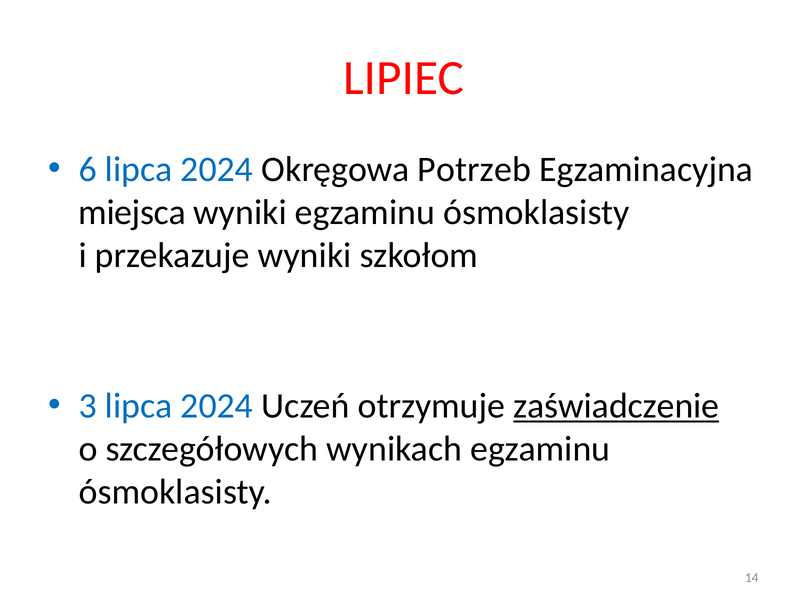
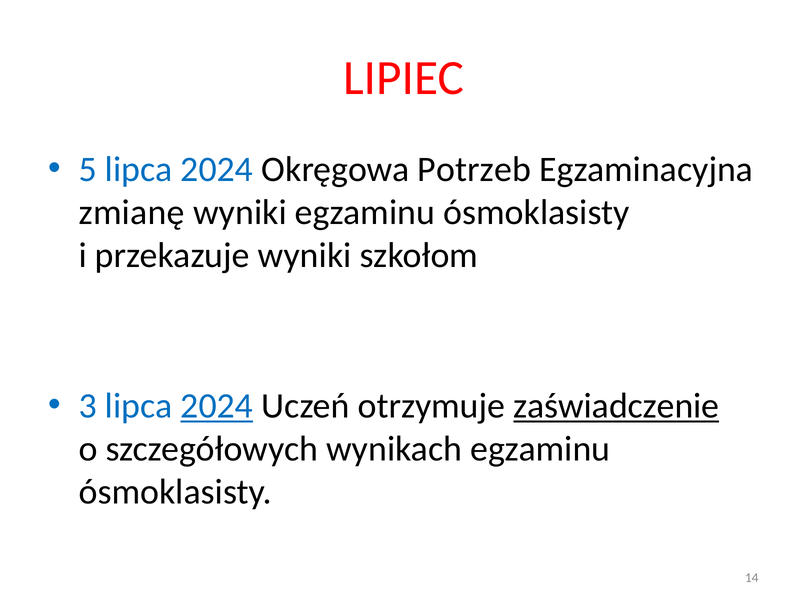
6: 6 -> 5
miejsca: miejsca -> zmianę
2024 at (217, 406) underline: none -> present
